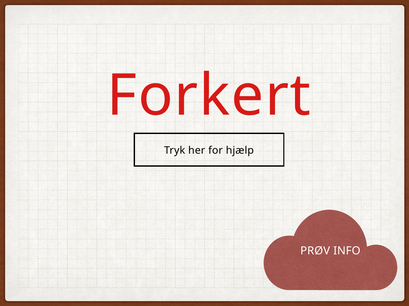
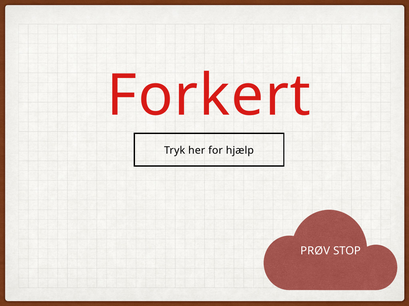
INFO: INFO -> STOP
